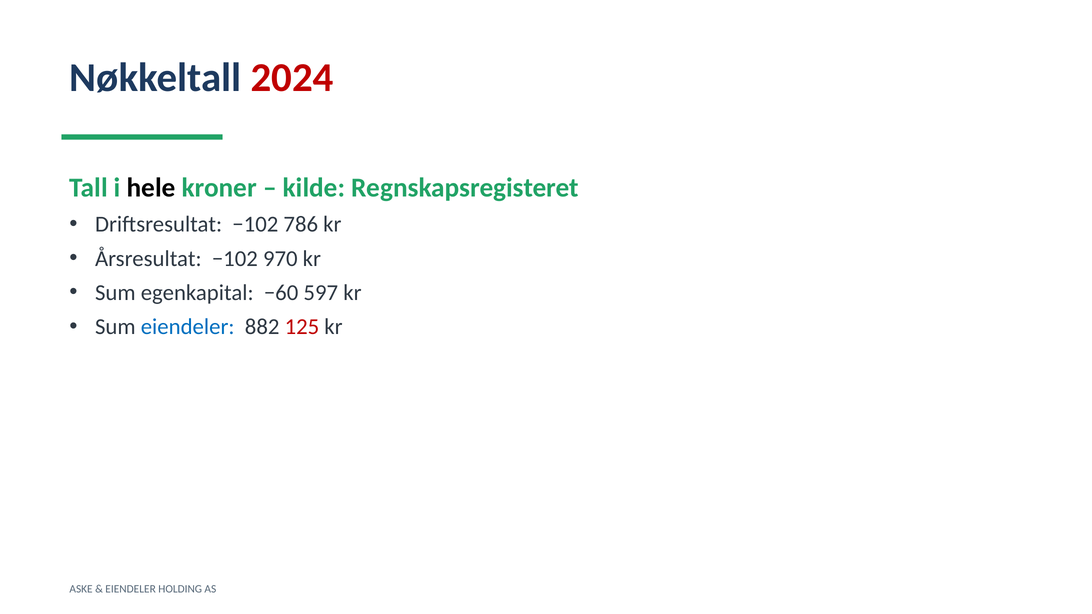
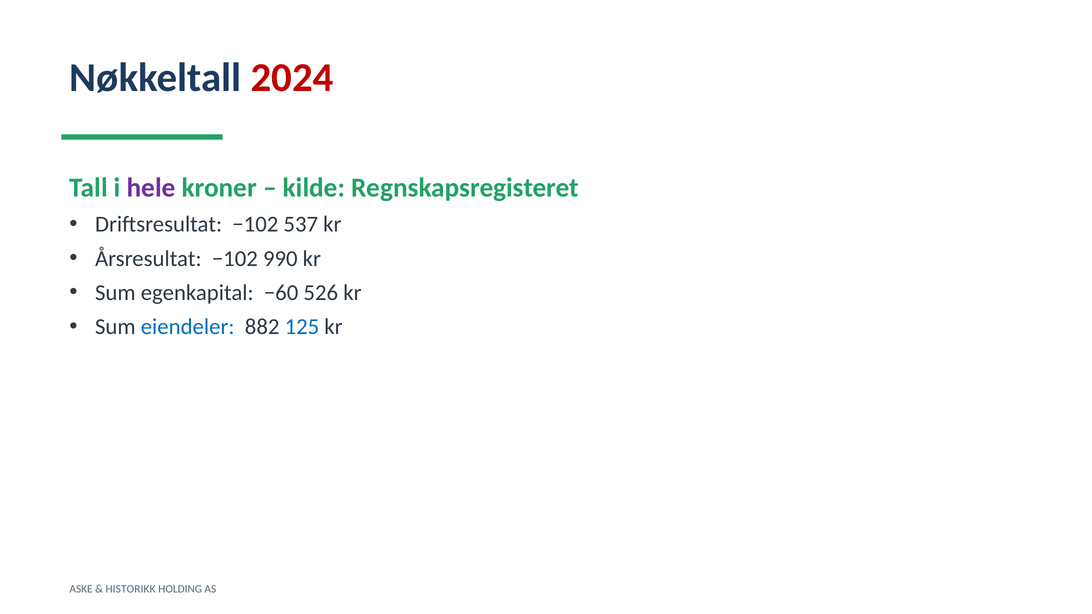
hele colour: black -> purple
786: 786 -> 537
970: 970 -> 990
597: 597 -> 526
125 colour: red -> blue
EIENDELER at (131, 589): EIENDELER -> HISTORIKK
